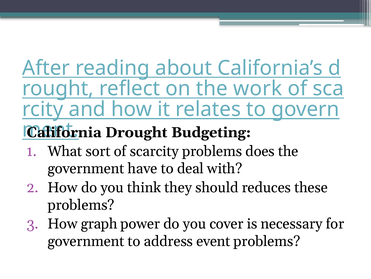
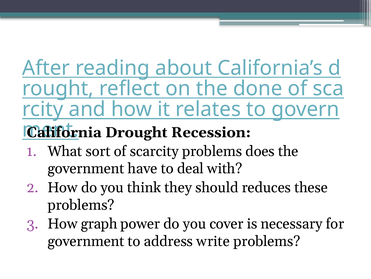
work: work -> done
Budgeting: Budgeting -> Recession
event: event -> write
